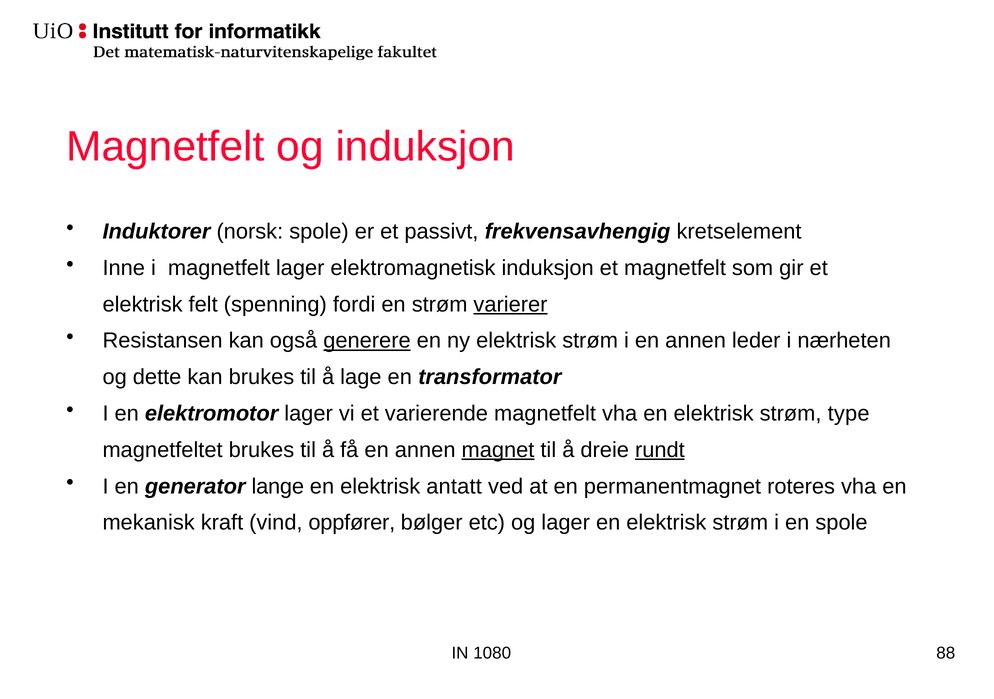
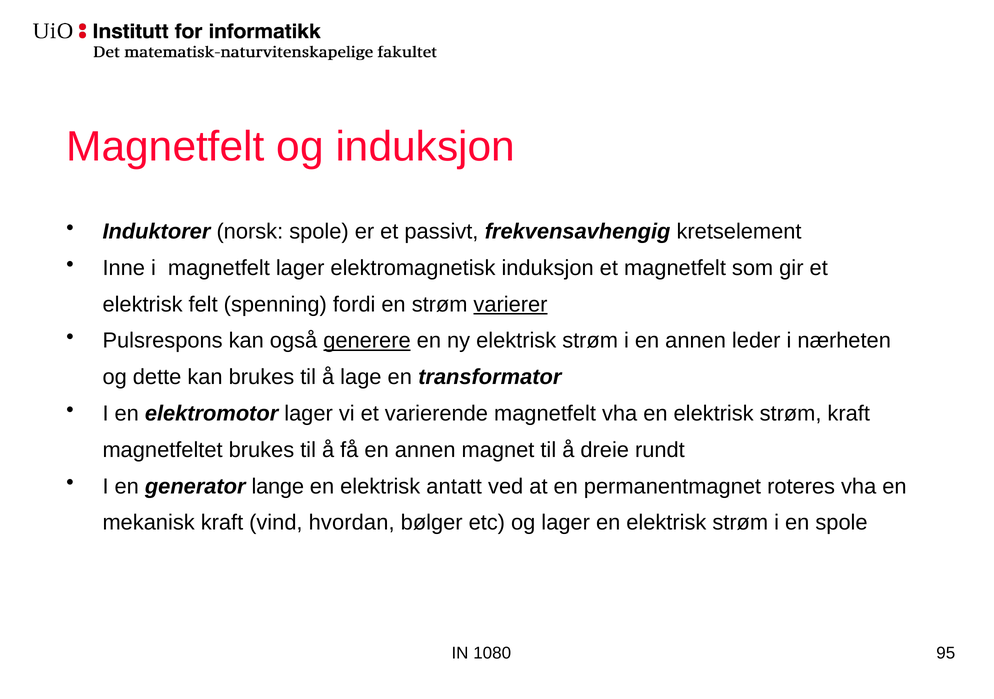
Resistansen: Resistansen -> Pulsrespons
strøm type: type -> kraft
magnet underline: present -> none
rundt underline: present -> none
oppfører: oppfører -> hvordan
88: 88 -> 95
